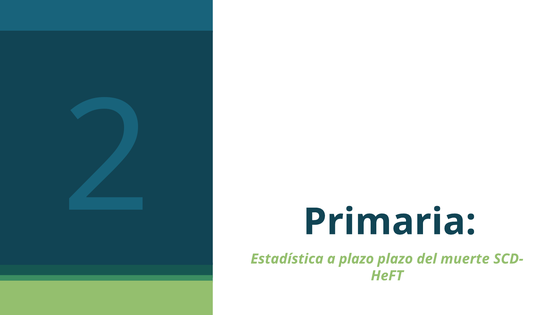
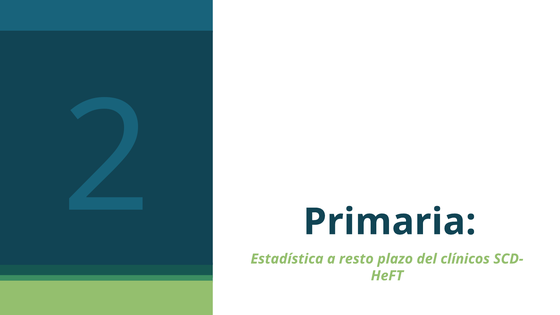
a plazo: plazo -> resto
muerte: muerte -> clínicos
